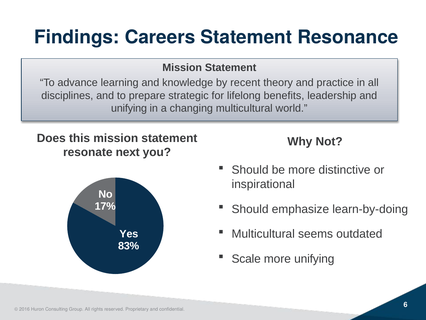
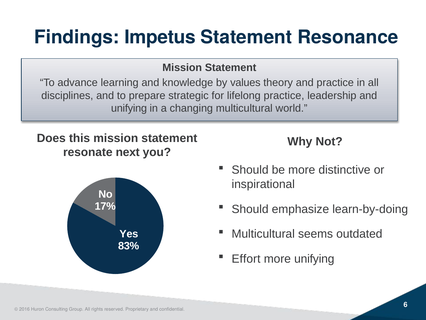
Careers: Careers -> Impetus
recent: recent -> values
lifelong benefits: benefits -> practice
Scale: Scale -> Effort
